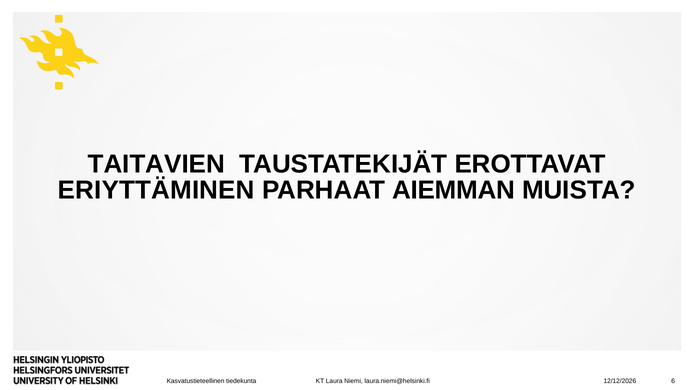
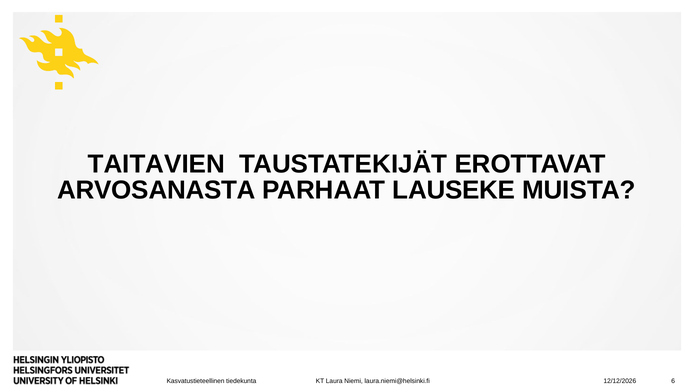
ERIYTTÄMINEN: ERIYTTÄMINEN -> ARVOSANASTA
AIEMMAN: AIEMMAN -> LAUSEKE
